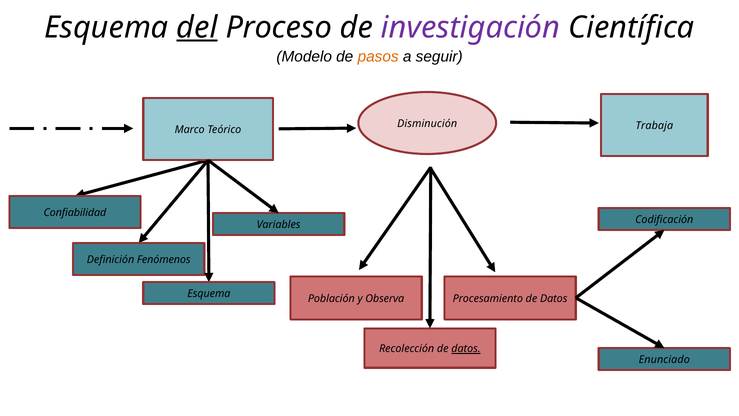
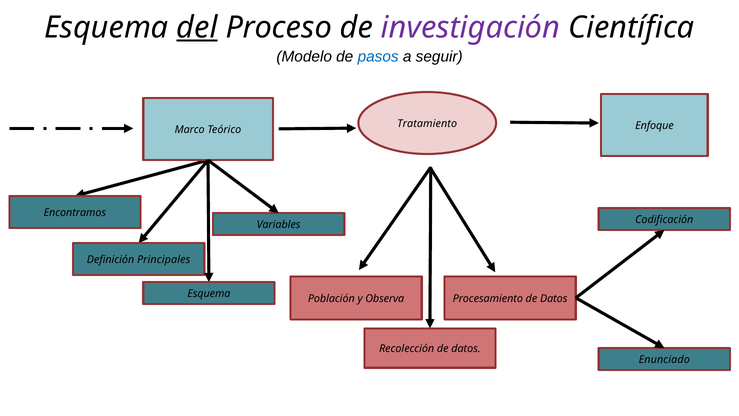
pasos colour: orange -> blue
Disminución: Disminución -> Tratamiento
Trabaja: Trabaja -> Enfoque
Confiabilidad: Confiabilidad -> Encontramos
Fenómenos: Fenómenos -> Principales
datos at (466, 349) underline: present -> none
